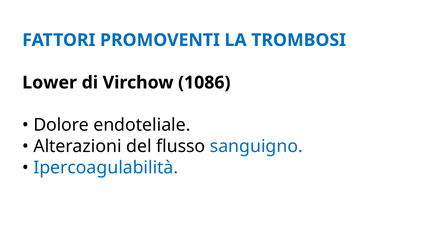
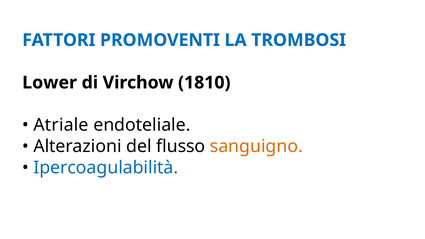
1086: 1086 -> 1810
Dolore: Dolore -> Atriale
sanguigno colour: blue -> orange
